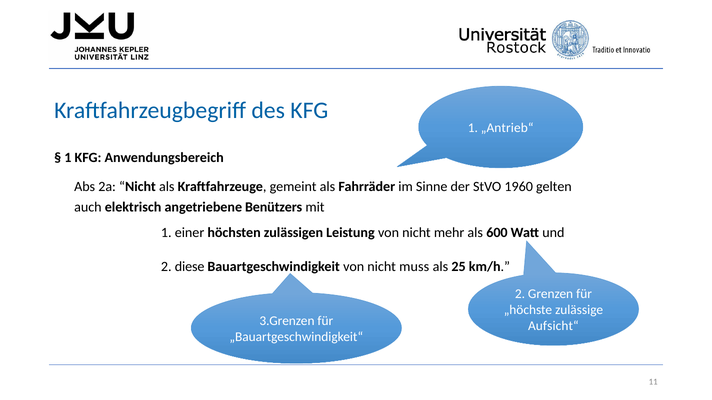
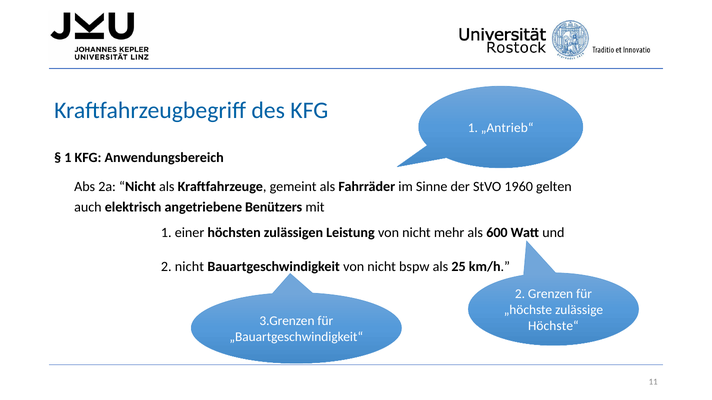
2 diese: diese -> nicht
muss: muss -> bspw
Aufsicht“: Aufsicht“ -> Höchste“
